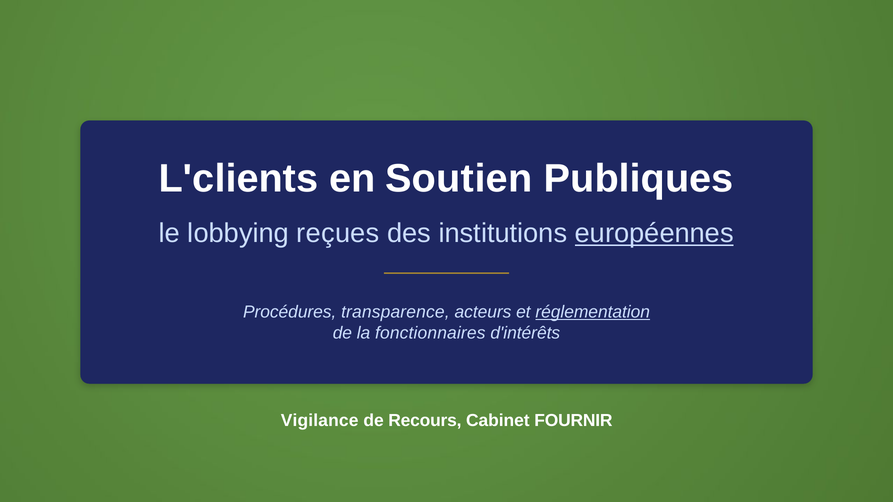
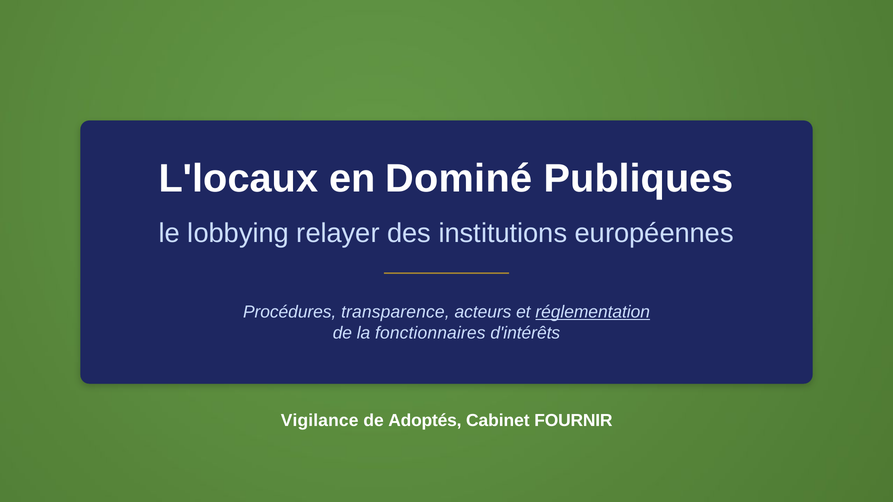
L'clients: L'clients -> L'locaux
Soutien: Soutien -> Dominé
reçues: reçues -> relayer
européennes underline: present -> none
Recours: Recours -> Adoptés
